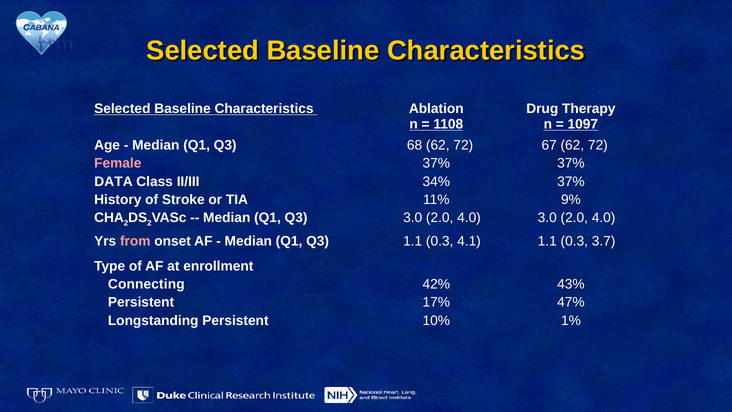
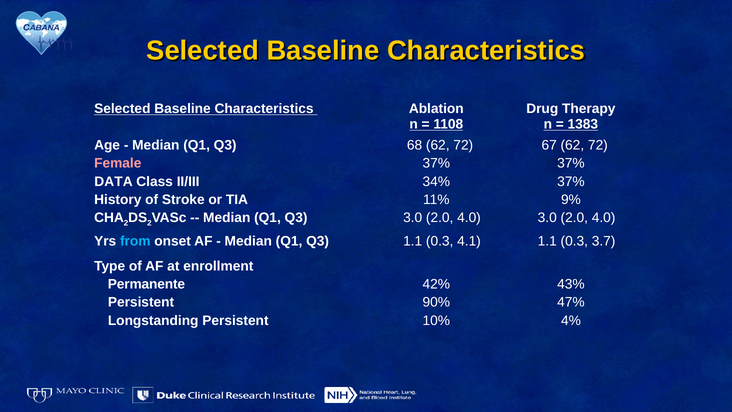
1097: 1097 -> 1383
from colour: pink -> light blue
Connecting: Connecting -> Permanente
17%: 17% -> 90%
1%: 1% -> 4%
